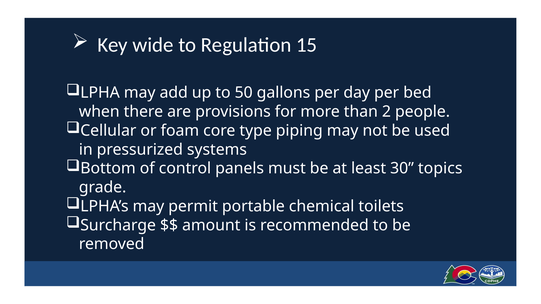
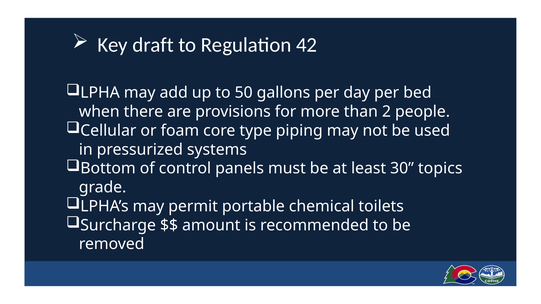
wide: wide -> draft
15: 15 -> 42
